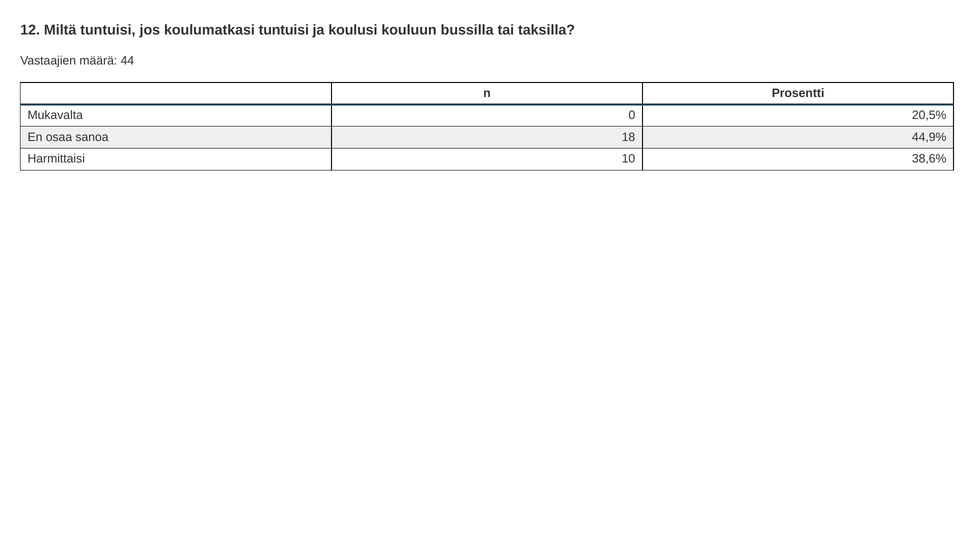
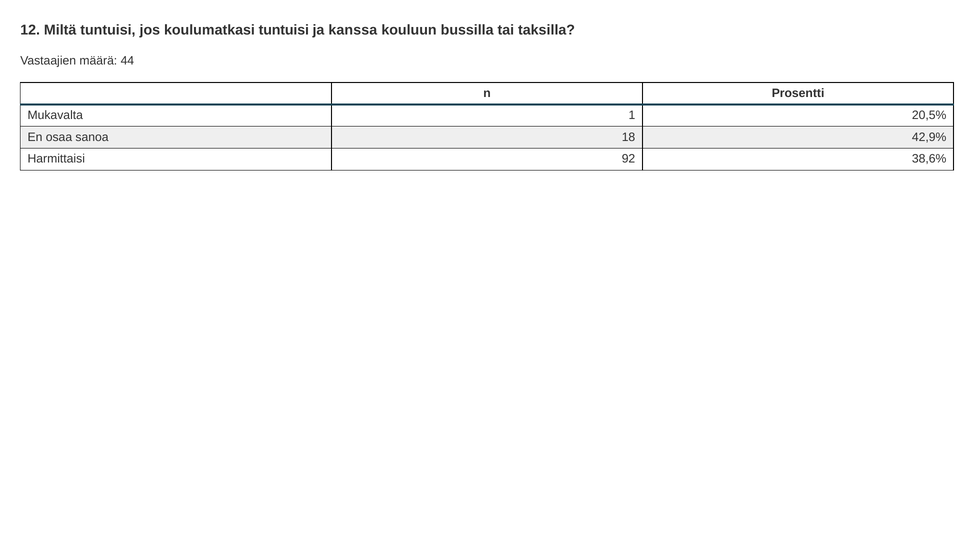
koulusi: koulusi -> kanssa
0: 0 -> 1
44,9%: 44,9% -> 42,9%
10: 10 -> 92
